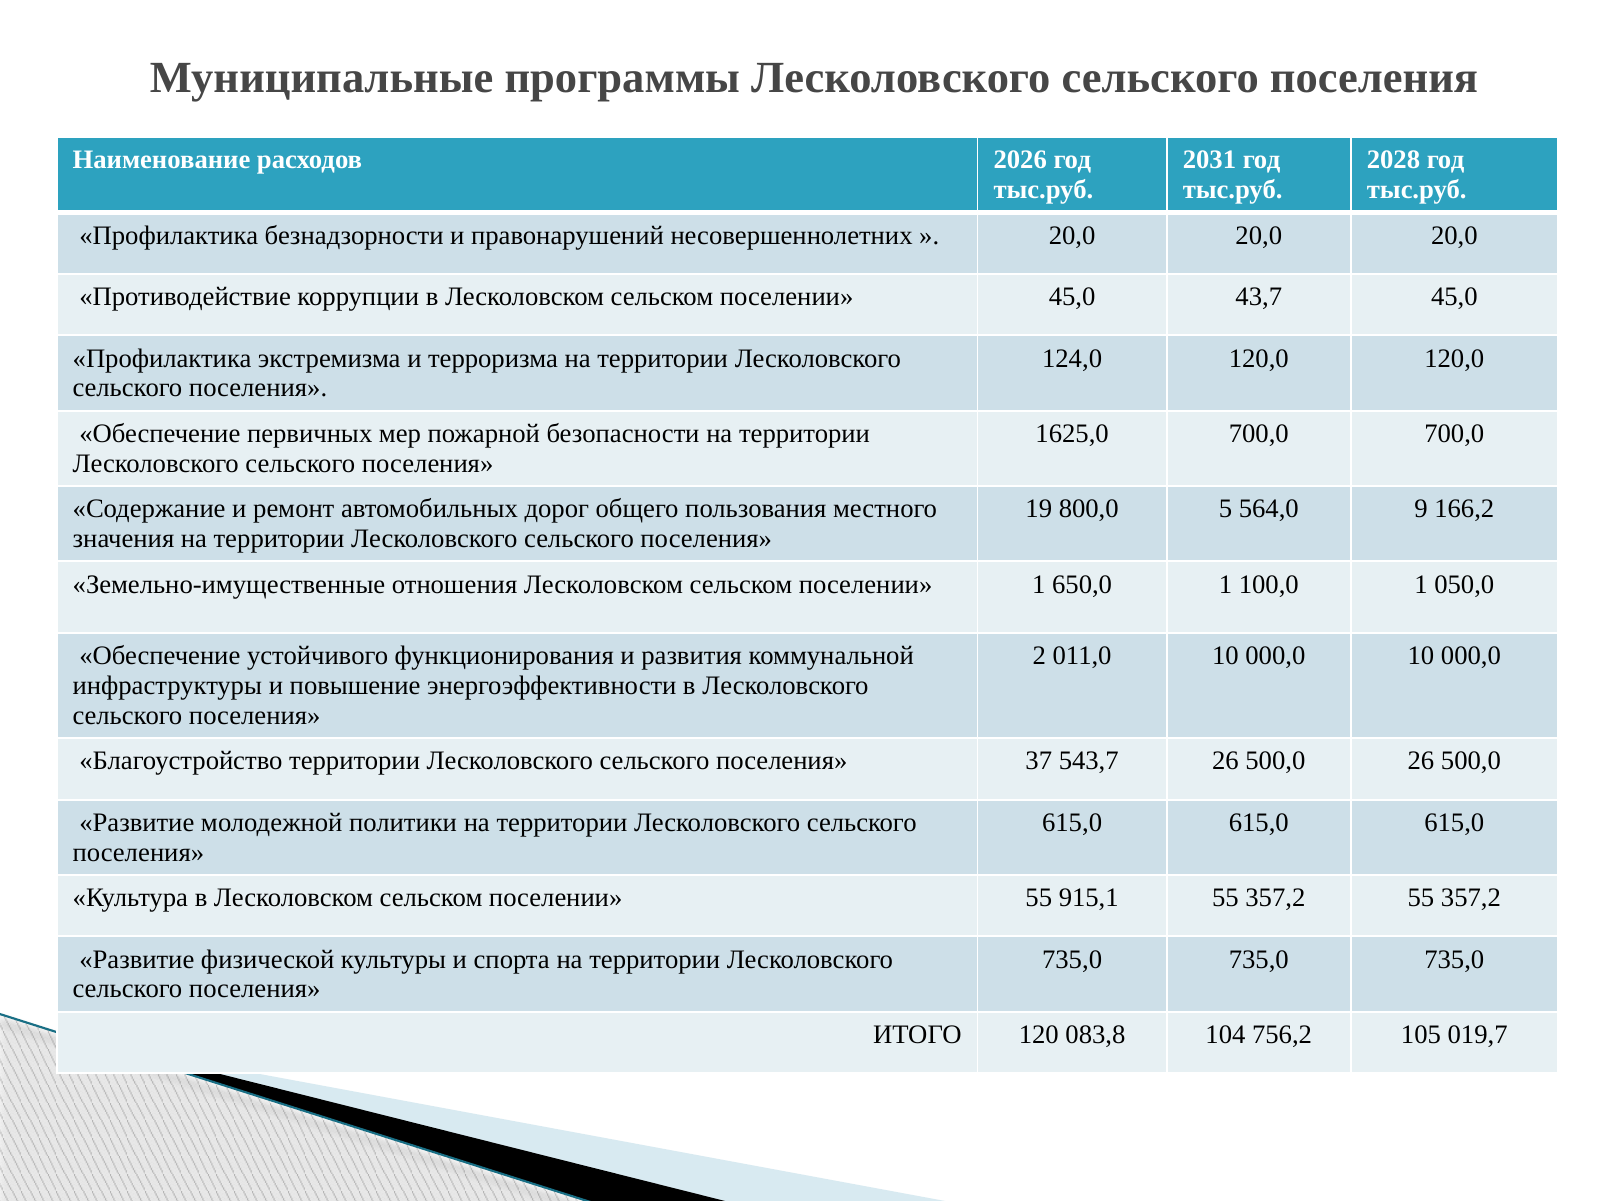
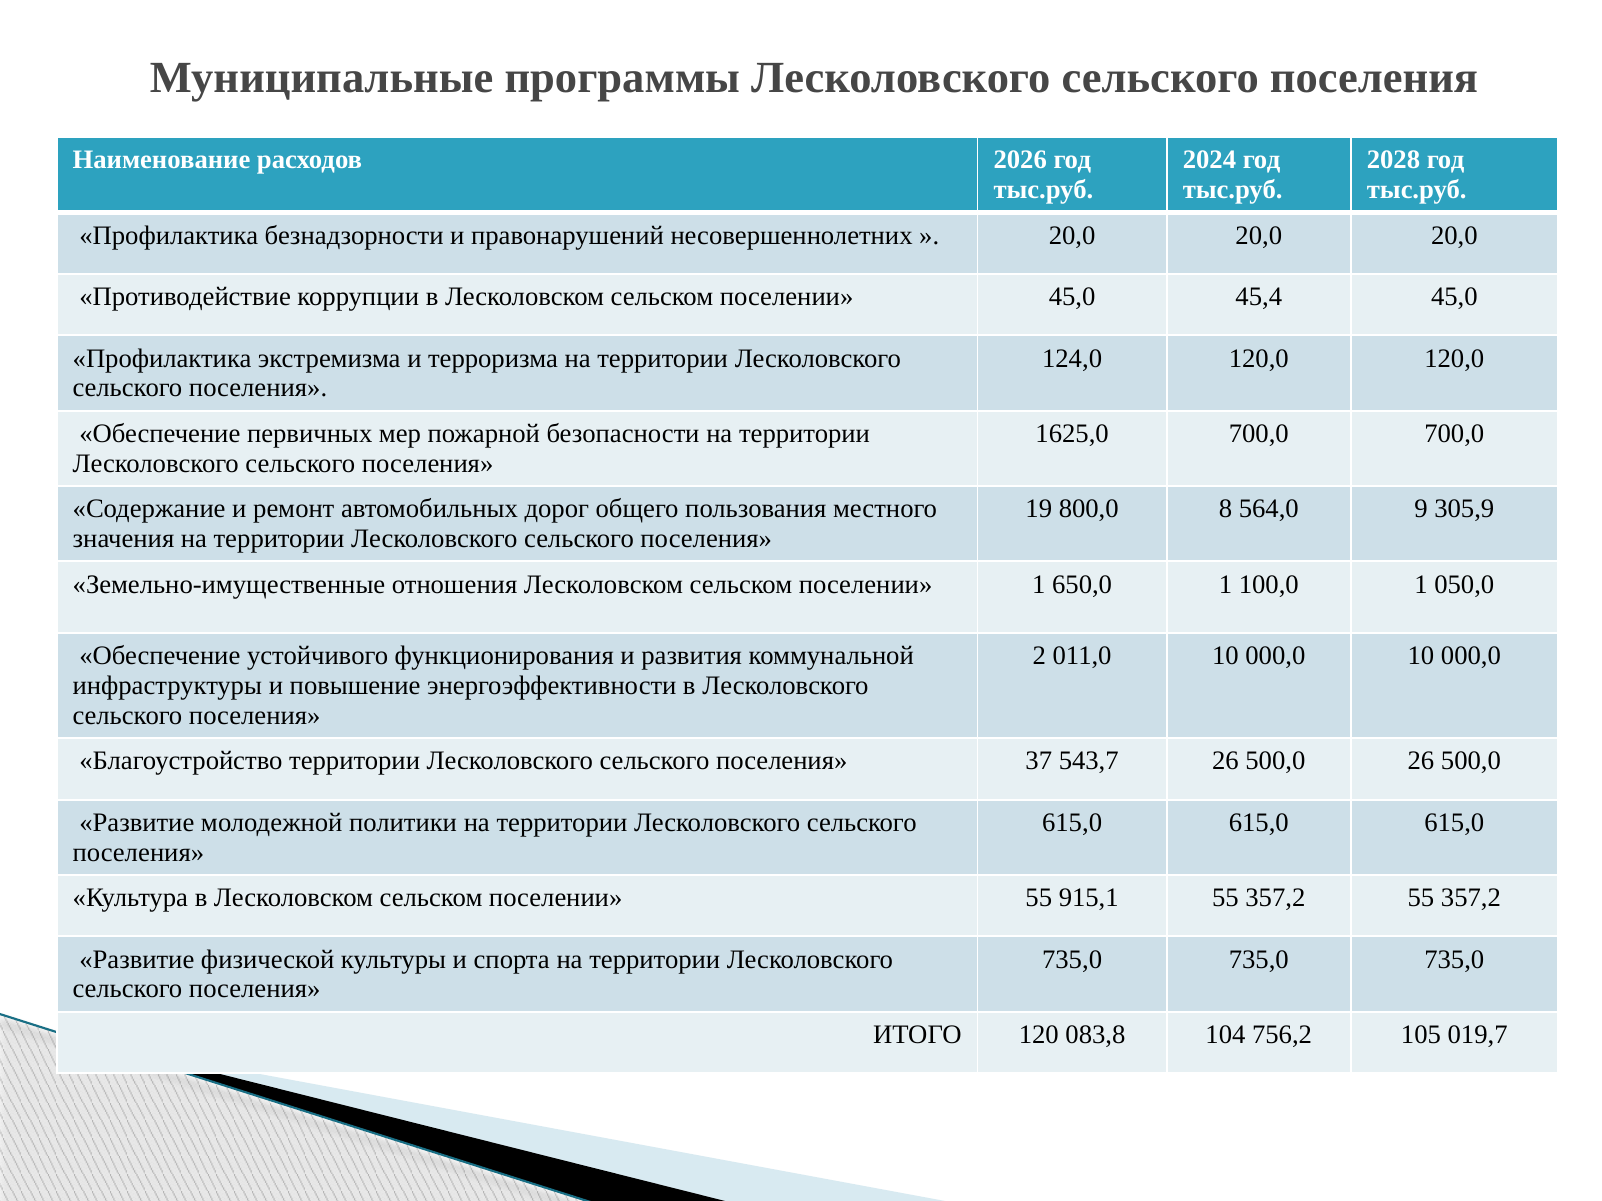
2031: 2031 -> 2024
43,7: 43,7 -> 45,4
5: 5 -> 8
166,2: 166,2 -> 305,9
